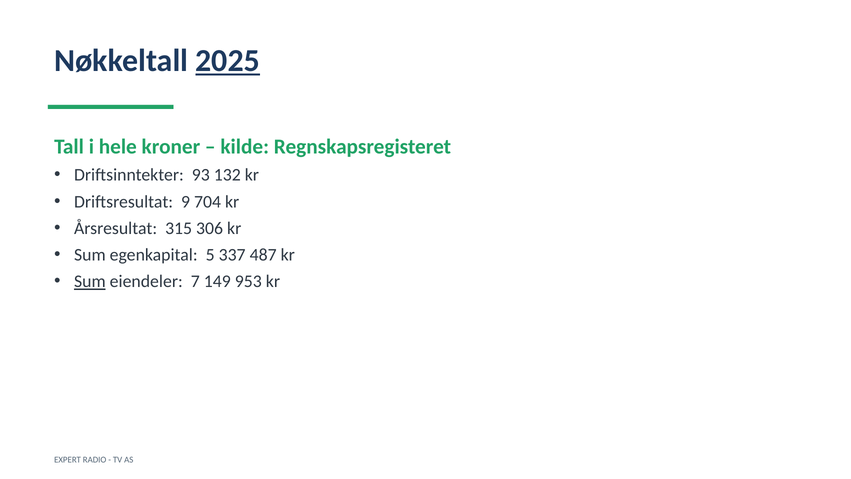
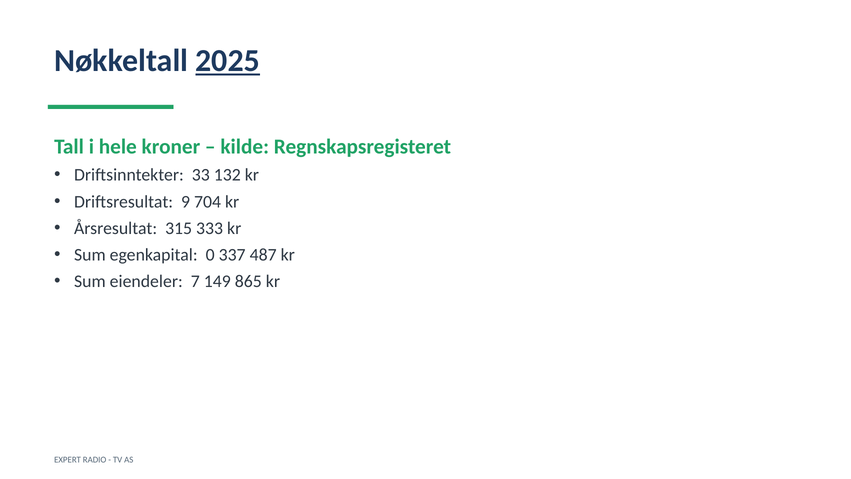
93: 93 -> 33
306: 306 -> 333
5: 5 -> 0
Sum at (90, 281) underline: present -> none
953: 953 -> 865
